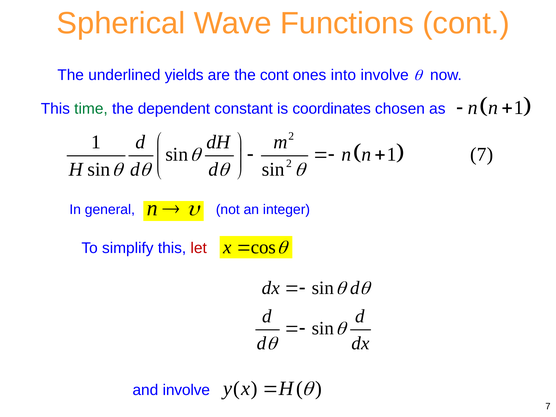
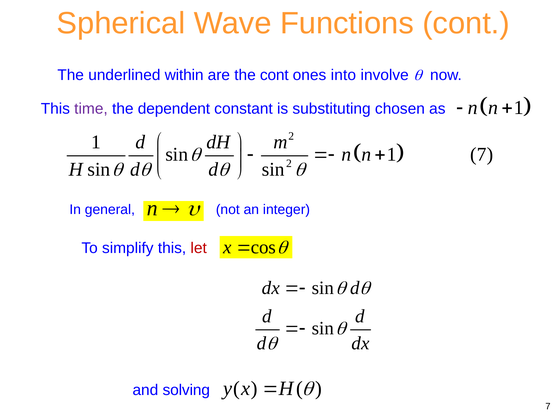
yields: yields -> within
time colour: green -> purple
coordinates: coordinates -> substituting
and involve: involve -> solving
